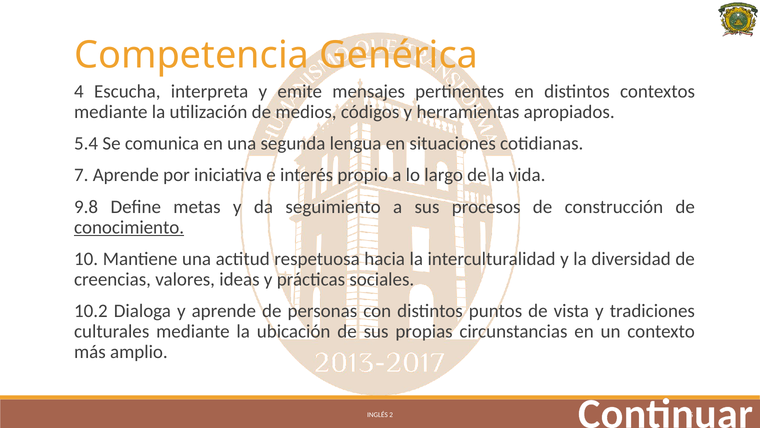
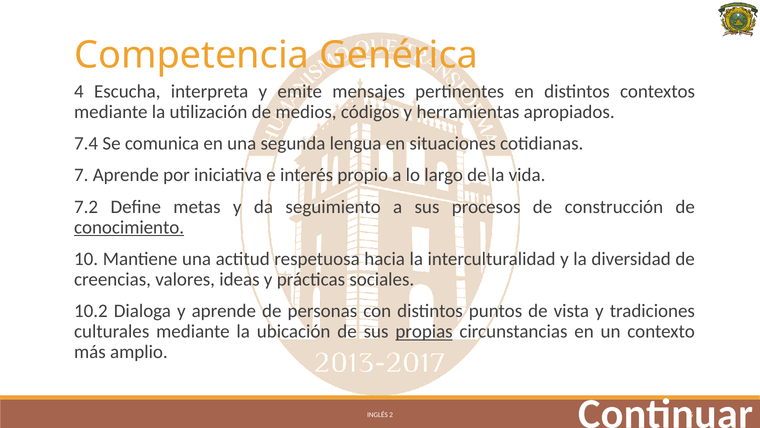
5.4: 5.4 -> 7.4
9.8: 9.8 -> 7.2
propias underline: none -> present
